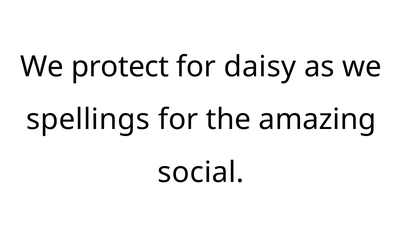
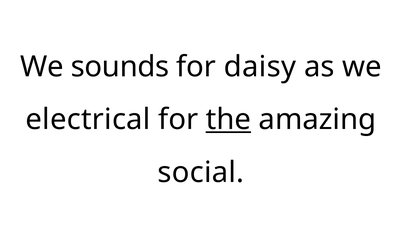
protect: protect -> sounds
spellings: spellings -> electrical
the underline: none -> present
